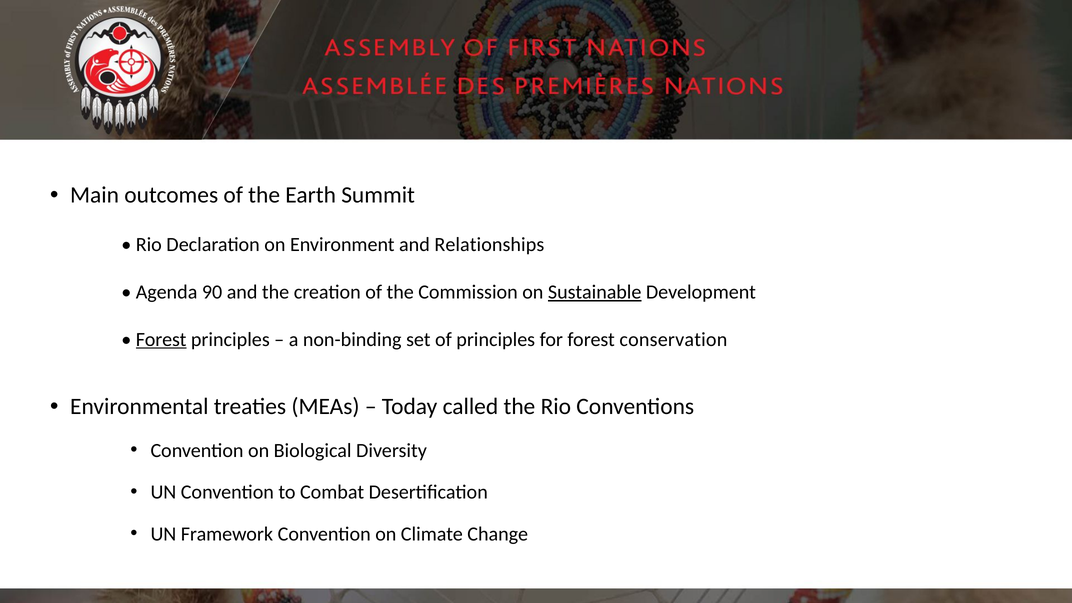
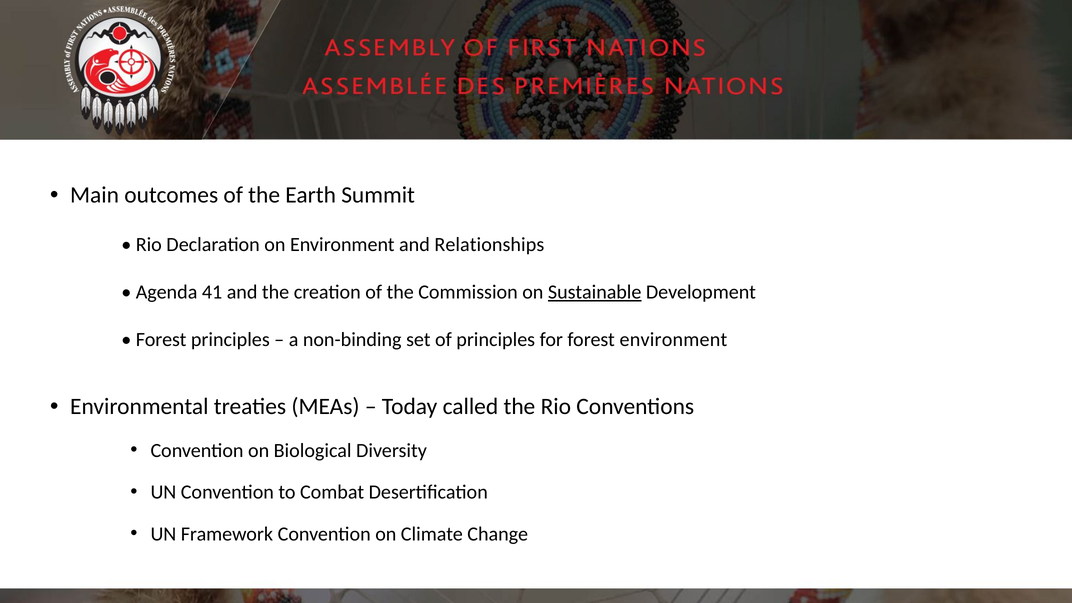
90: 90 -> 41
Forest at (161, 339) underline: present -> none
forest conservation: conservation -> environment
